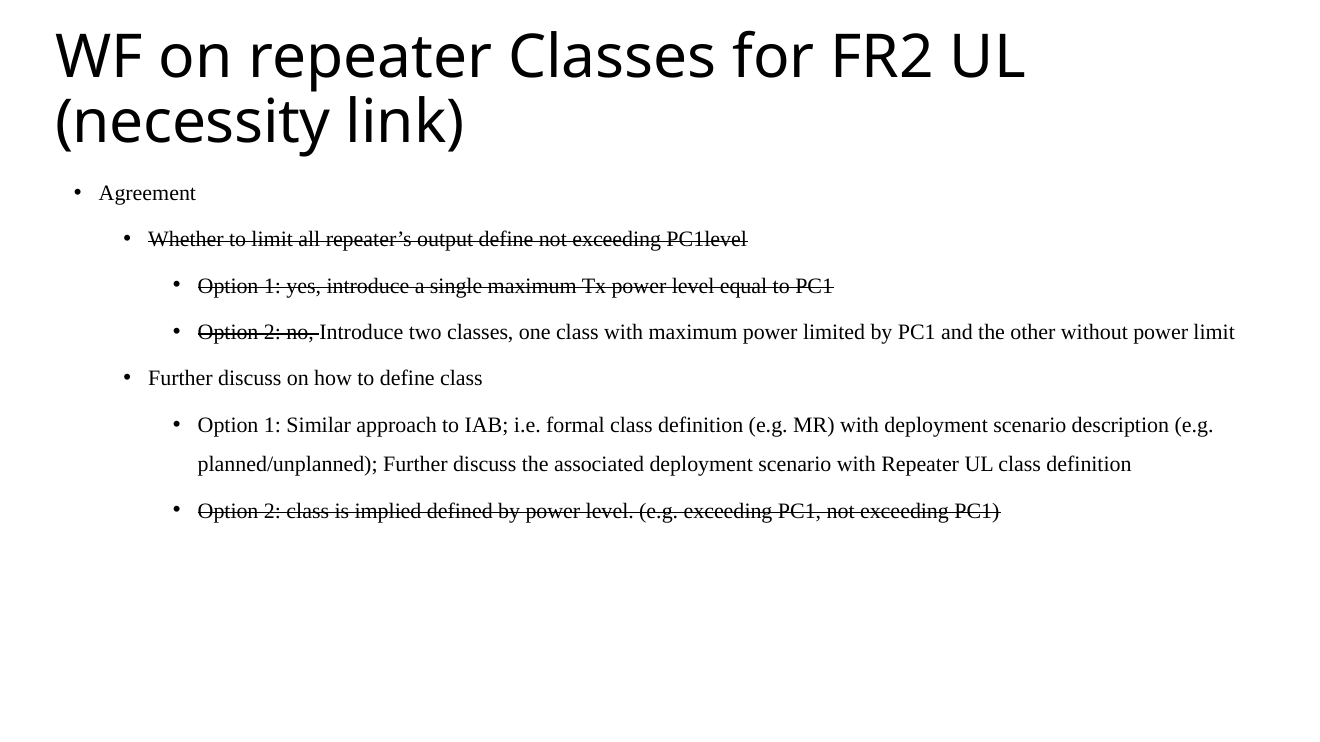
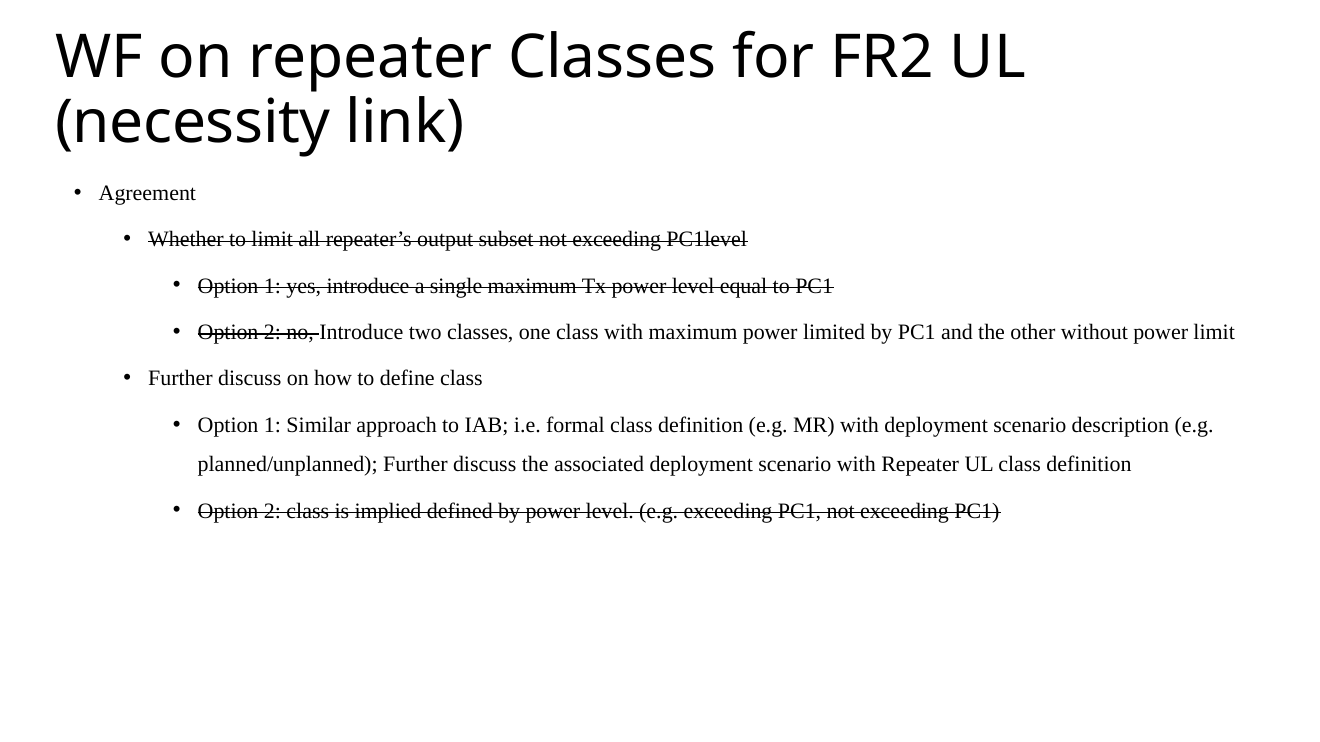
output define: define -> subset
